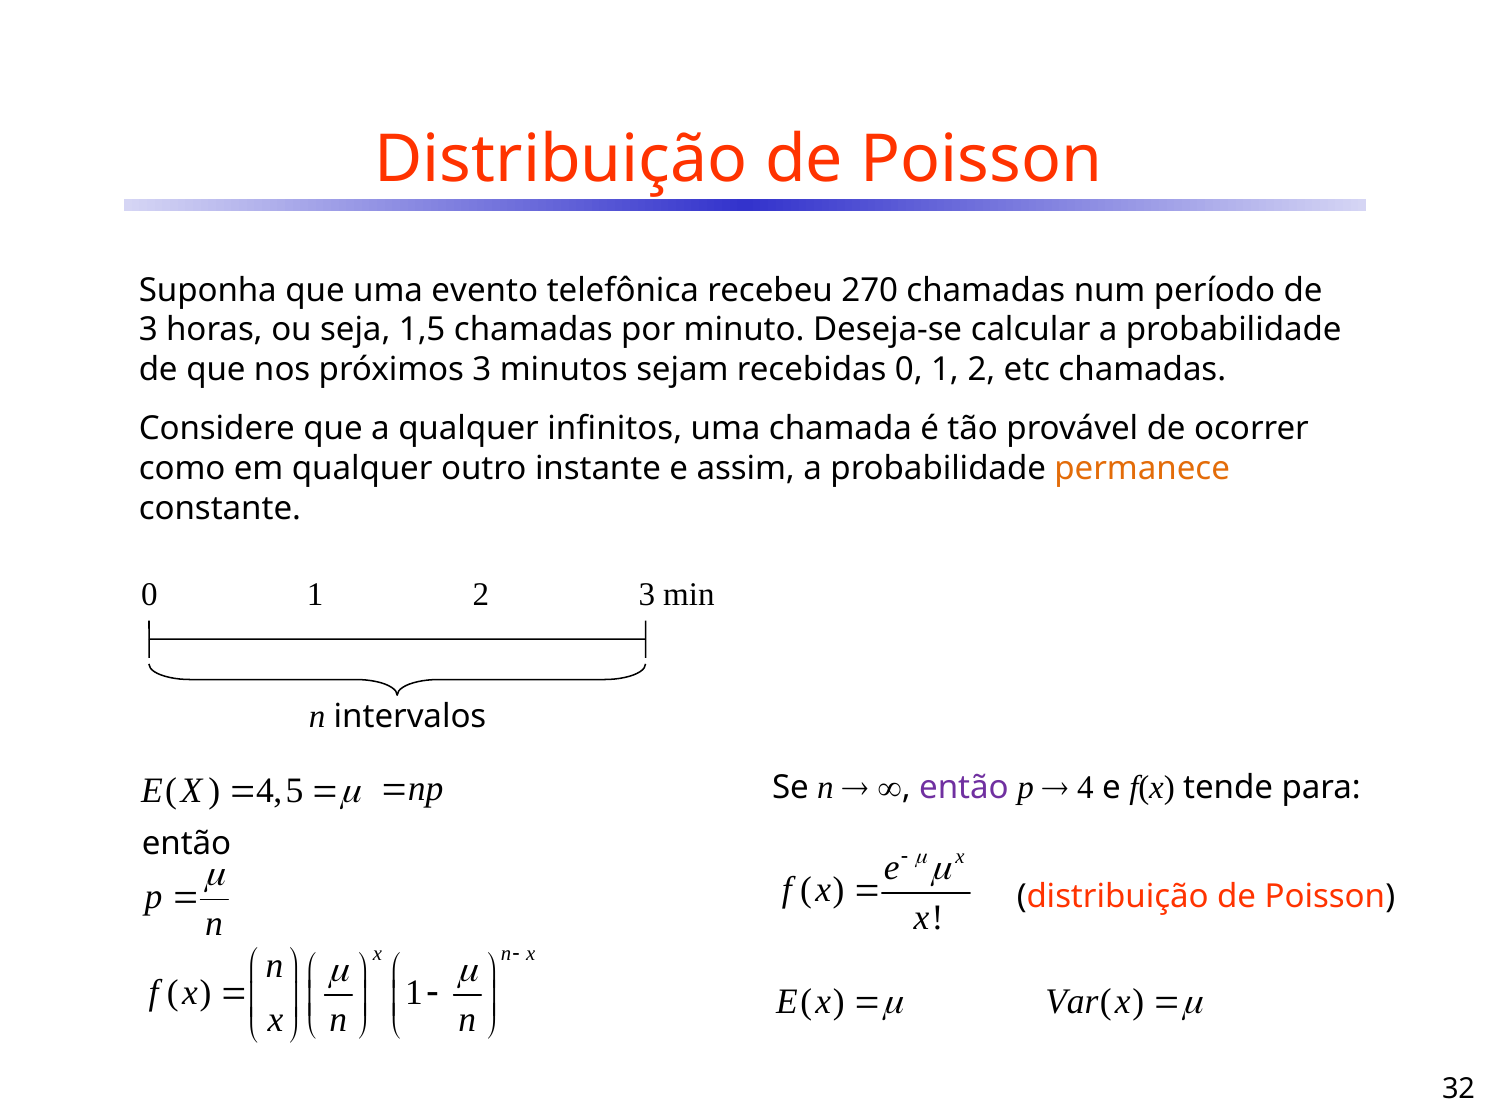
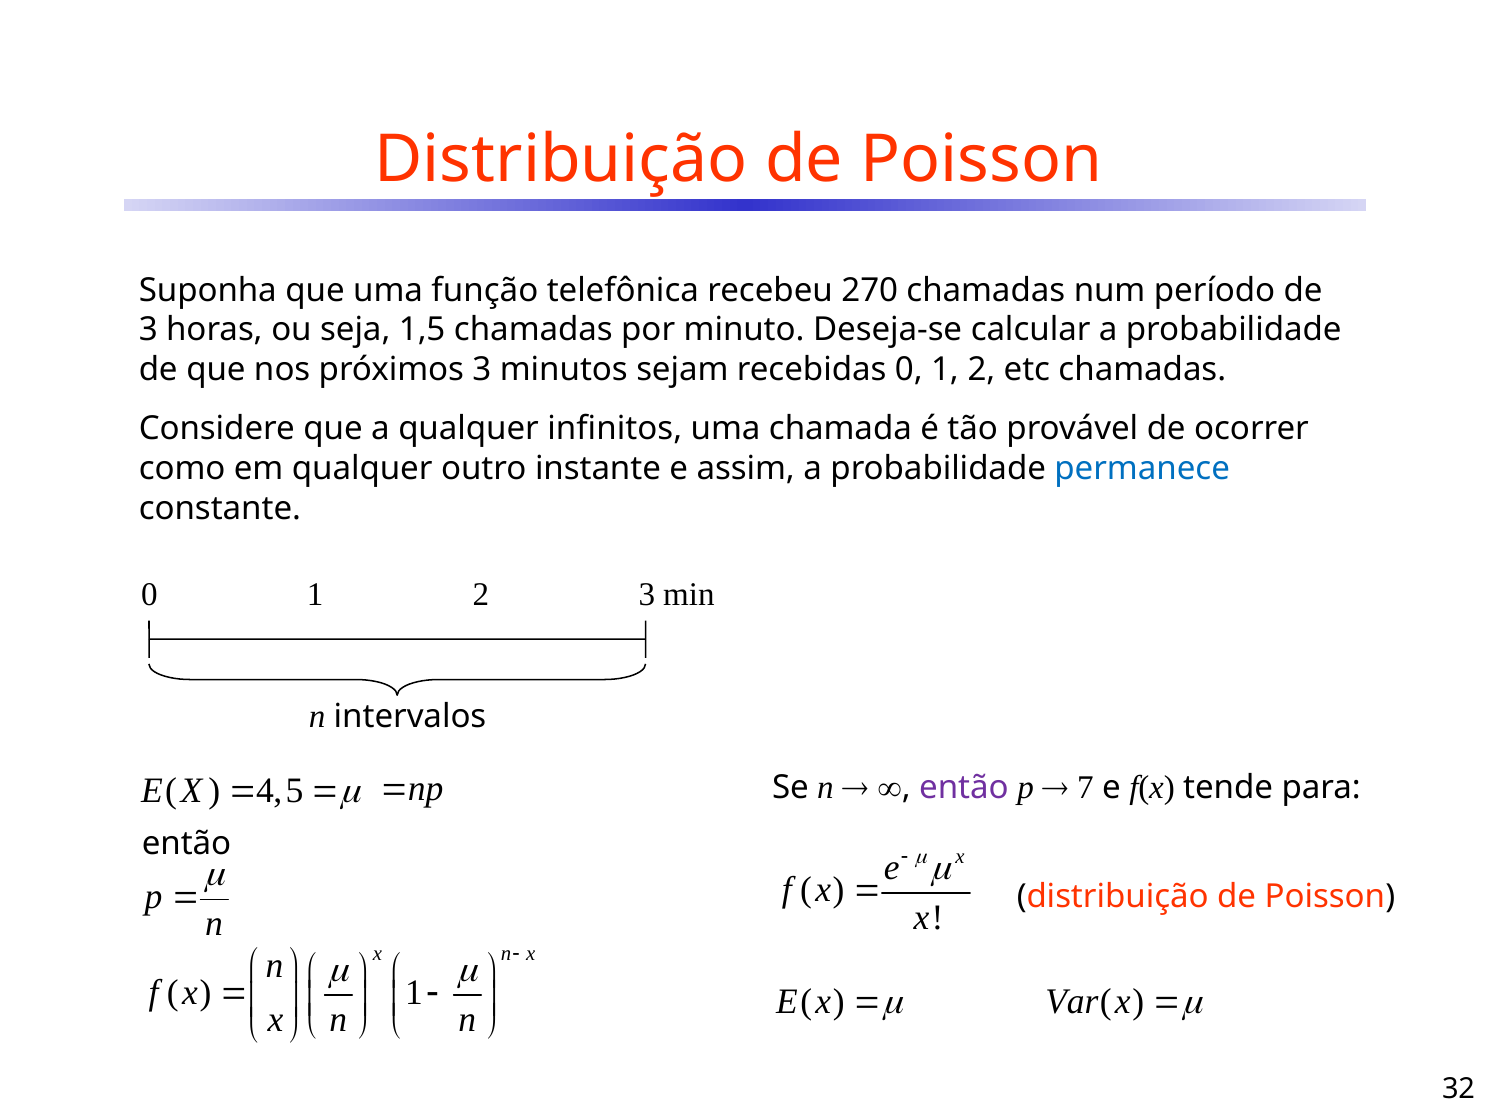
evento: evento -> função
permanece colour: orange -> blue
4: 4 -> 7
